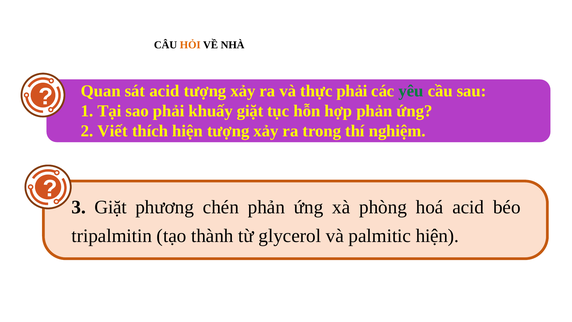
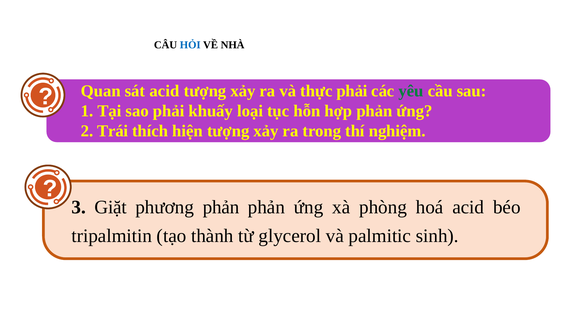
HỎI colour: orange -> blue
khuấy giặt: giặt -> loại
Viết: Viết -> Trái
phương chén: chén -> phản
palmitic hiện: hiện -> sinh
